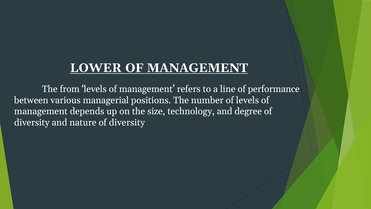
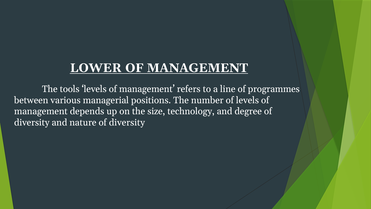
from: from -> tools
performance: performance -> programmes
